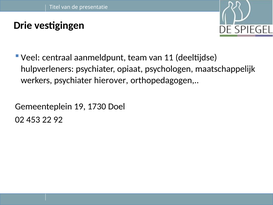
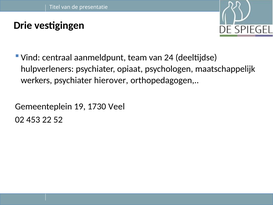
Veel: Veel -> Vind
11: 11 -> 24
Doel: Doel -> Veel
92: 92 -> 52
